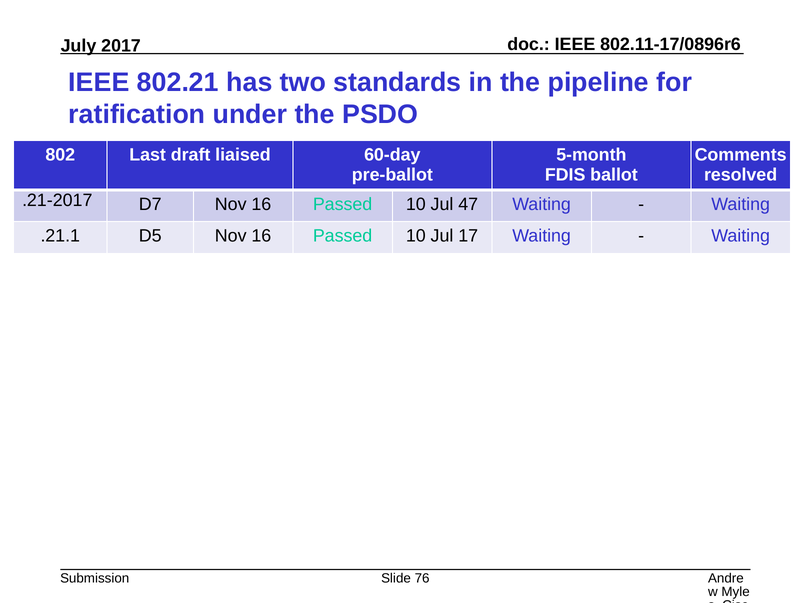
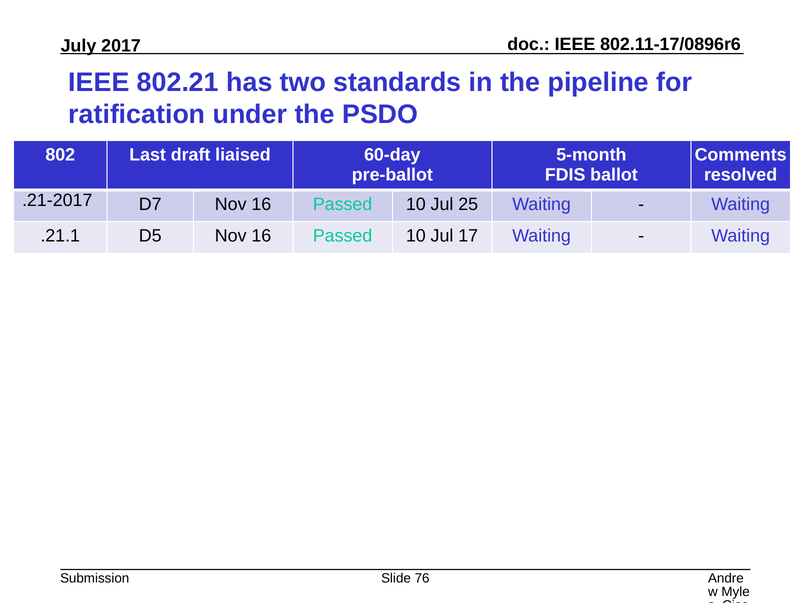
47: 47 -> 25
